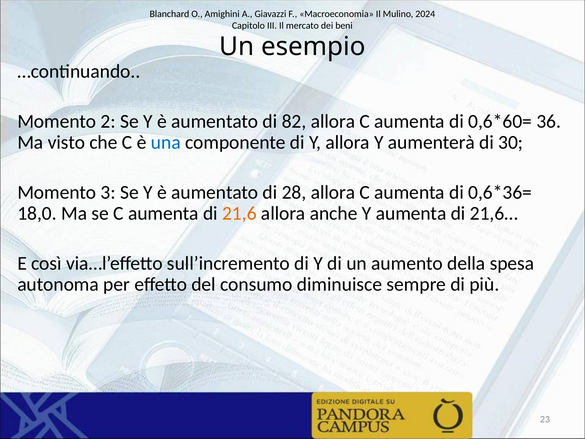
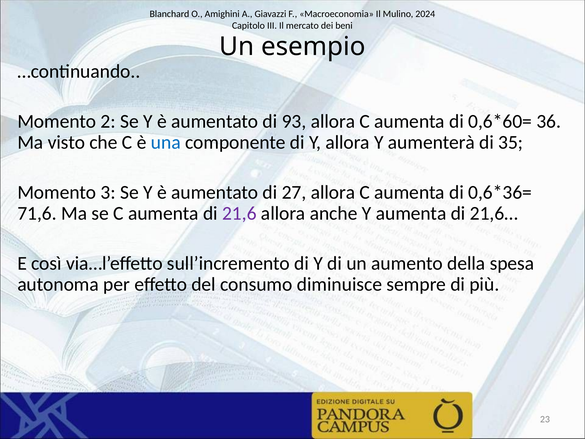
82: 82 -> 93
30: 30 -> 35
28: 28 -> 27
18,0: 18,0 -> 71,6
21,6 colour: orange -> purple
